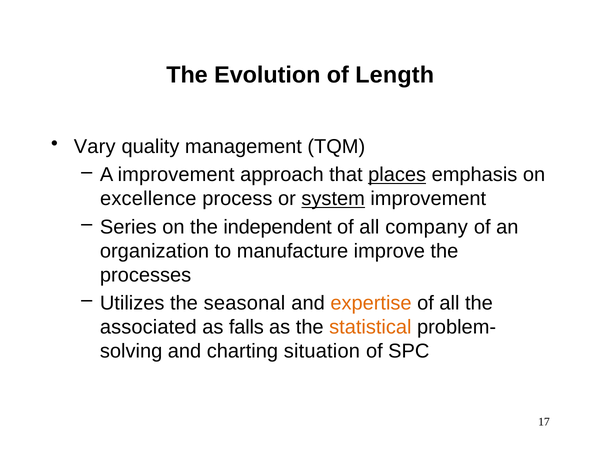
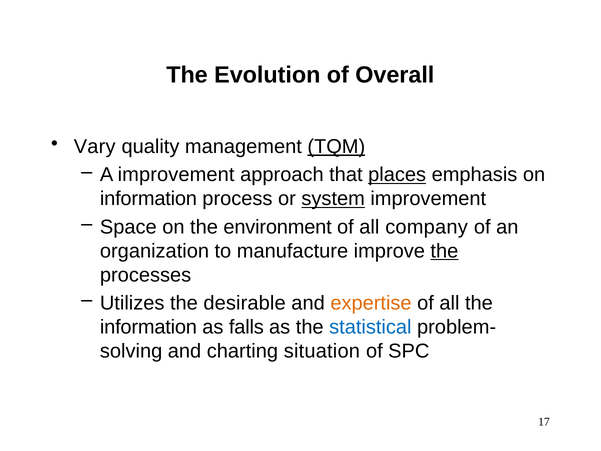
Length: Length -> Overall
TQM underline: none -> present
excellence at (148, 199): excellence -> information
Series: Series -> Space
independent: independent -> environment
the at (444, 251) underline: none -> present
seasonal: seasonal -> desirable
associated at (148, 327): associated -> information
statistical colour: orange -> blue
